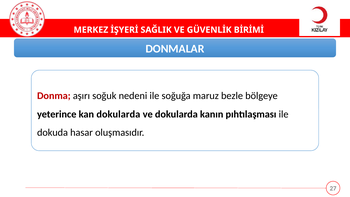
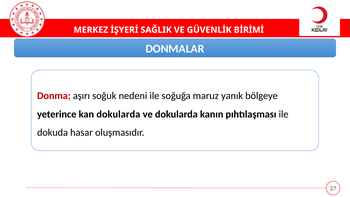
bezle: bezle -> yanık
